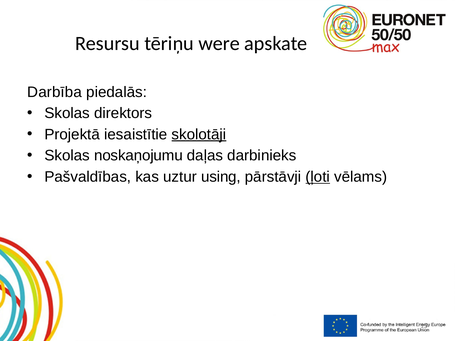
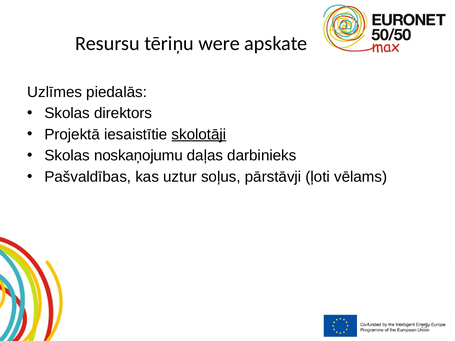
Darbība: Darbība -> Uzlīmes
using: using -> soļus
ļoti underline: present -> none
